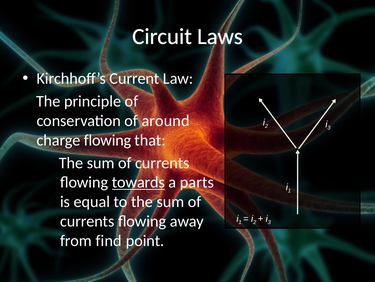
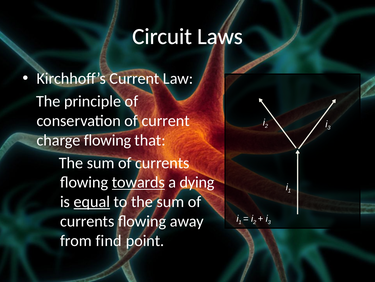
of around: around -> current
parts: parts -> dying
equal underline: none -> present
